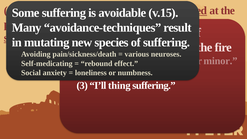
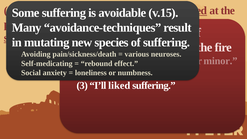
thing: thing -> liked
